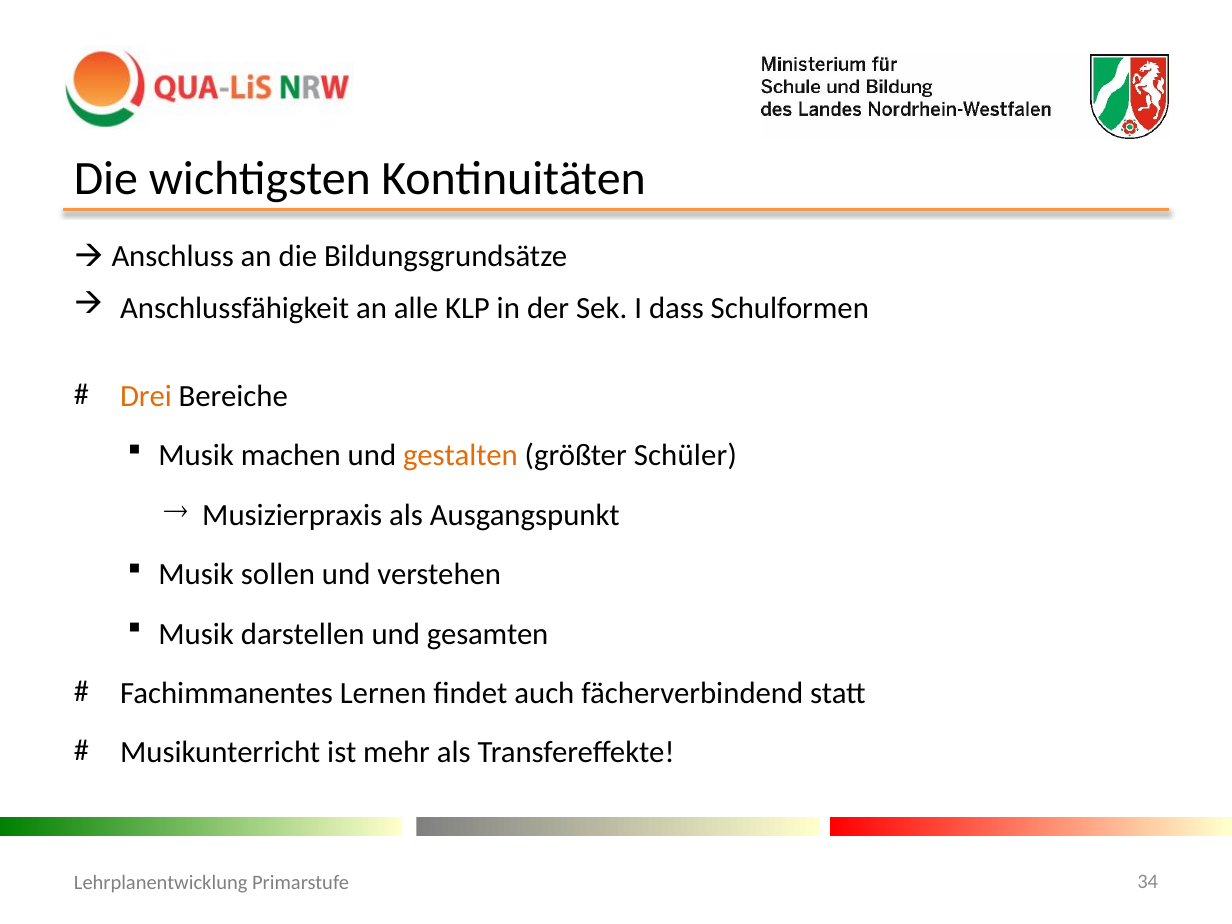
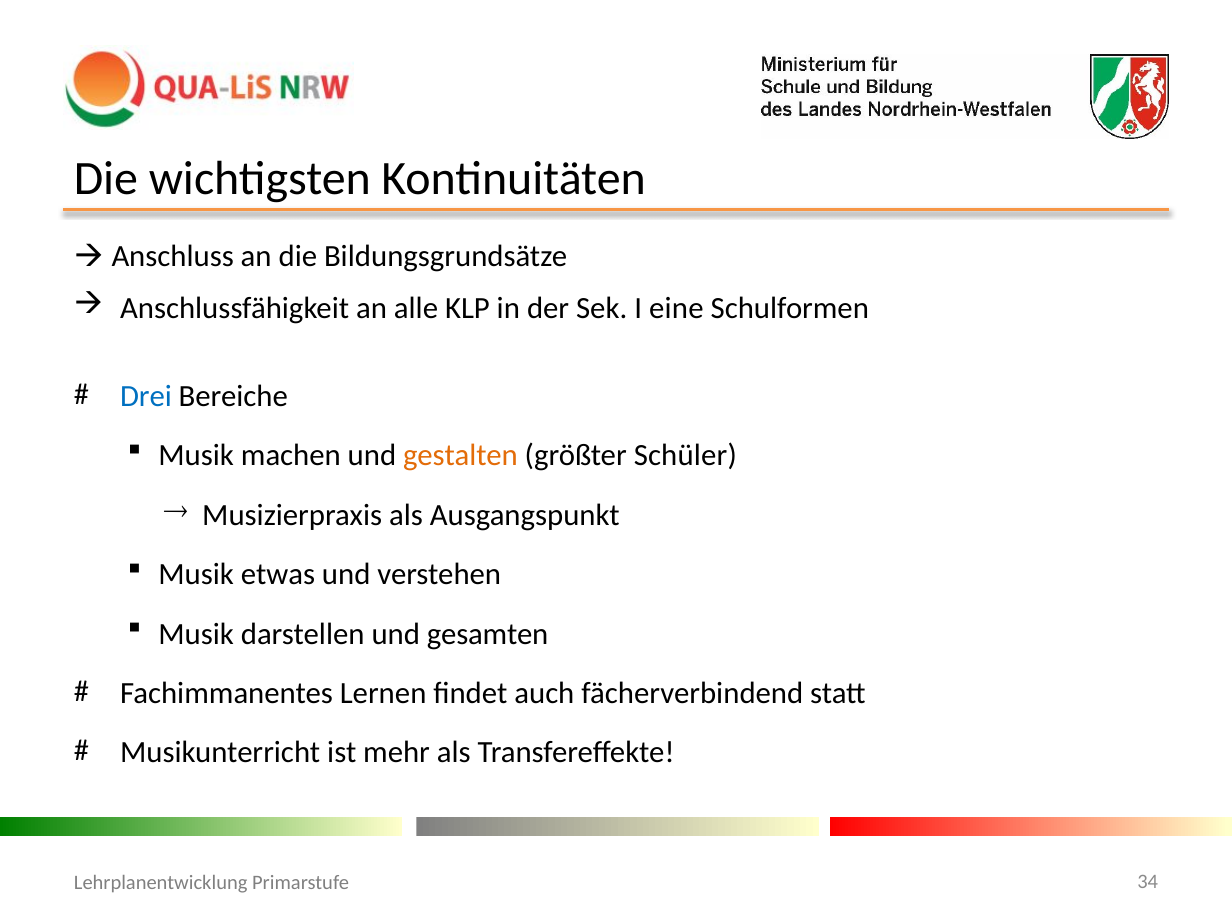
dass: dass -> eine
Drei colour: orange -> blue
sollen: sollen -> etwas
